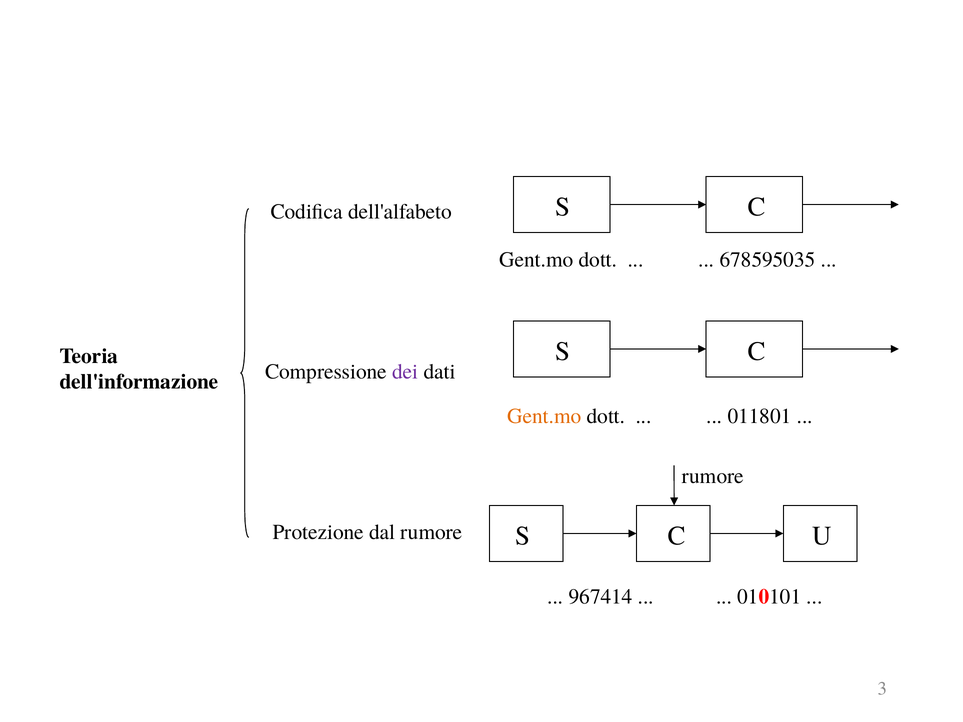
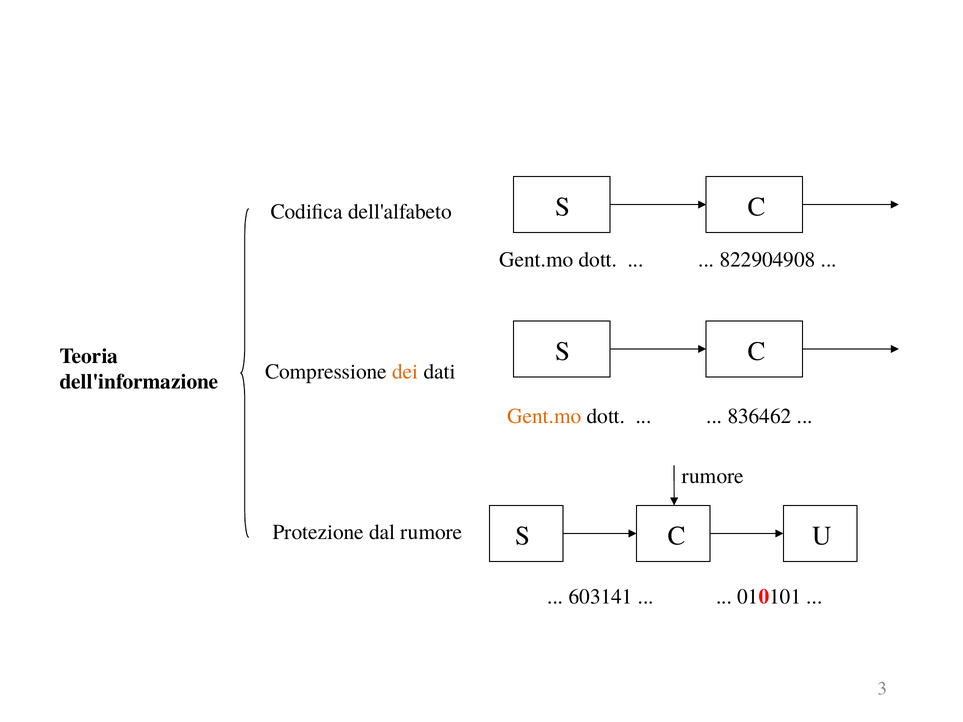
678595035: 678595035 -> 822904908
dei colour: purple -> orange
011801: 011801 -> 836462
967414: 967414 -> 603141
